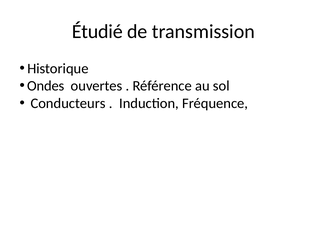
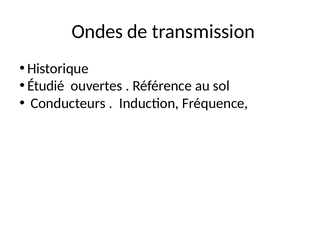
Étudié: Étudié -> Ondes
Ondes: Ondes -> Étudié
